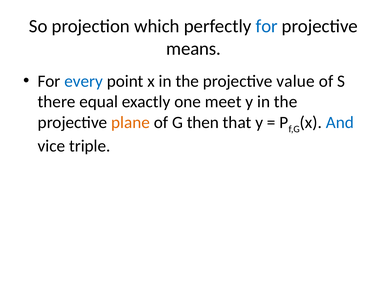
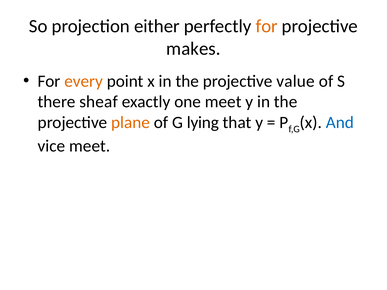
which: which -> either
for at (267, 26) colour: blue -> orange
means: means -> makes
every colour: blue -> orange
equal: equal -> sheaf
then: then -> lying
vice triple: triple -> meet
